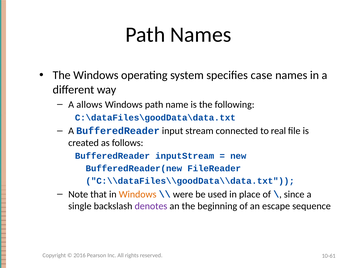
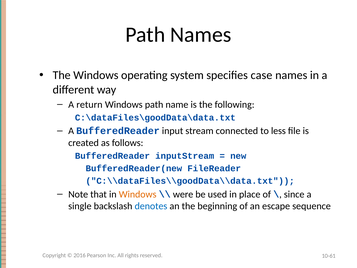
allows: allows -> return
real: real -> less
denotes colour: purple -> blue
